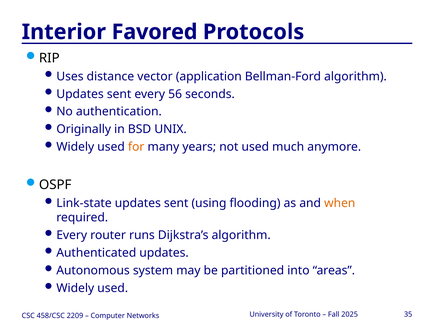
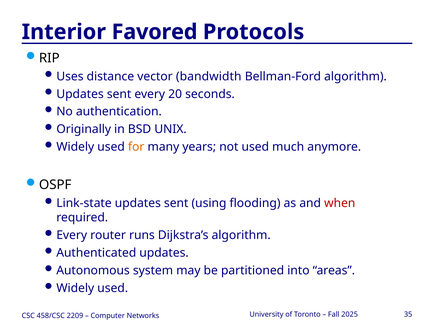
application: application -> bandwidth
56: 56 -> 20
when colour: orange -> red
